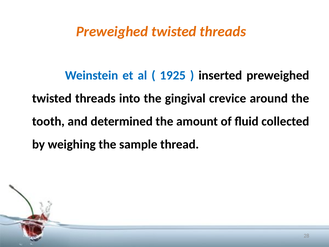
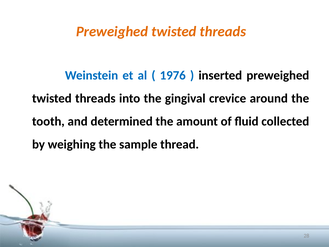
1925: 1925 -> 1976
